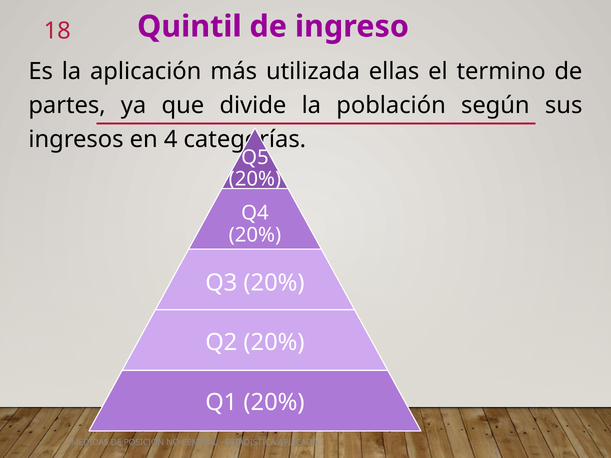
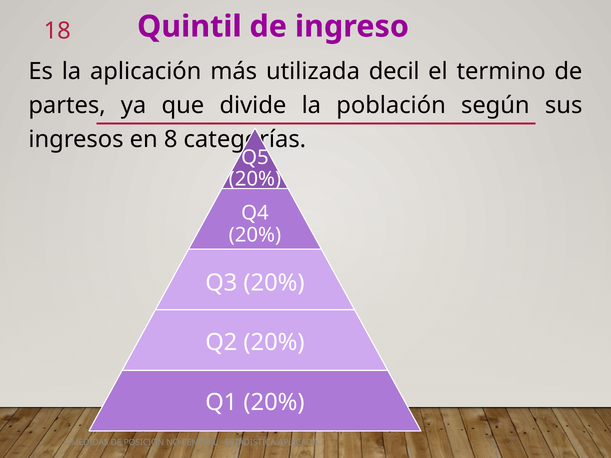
ellas: ellas -> decil
4: 4 -> 8
